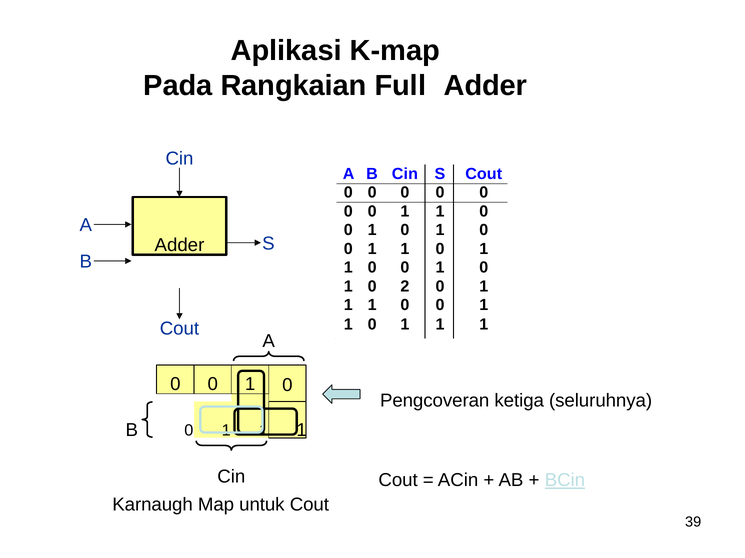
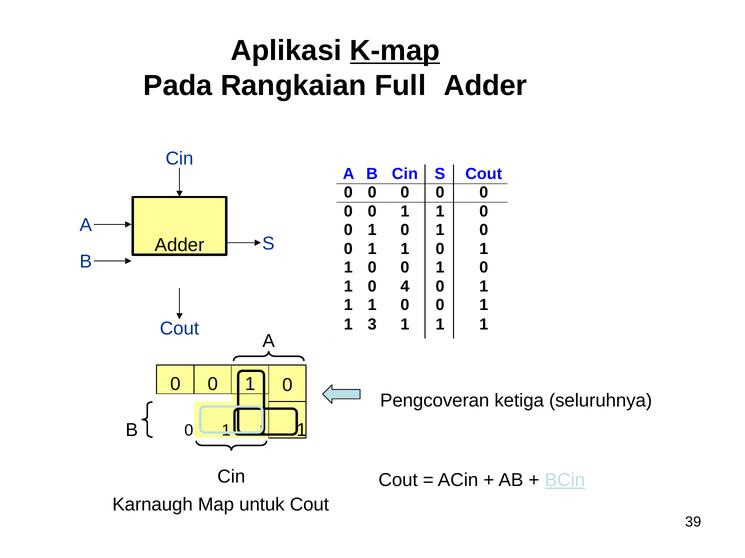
K-map underline: none -> present
2: 2 -> 4
0 at (372, 325): 0 -> 3
